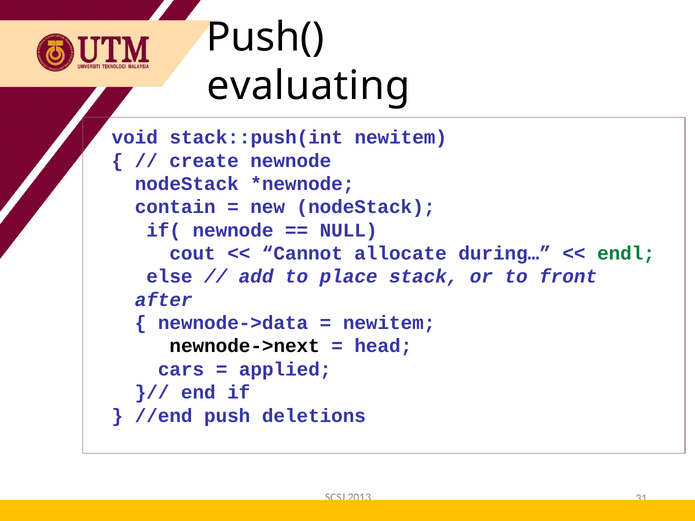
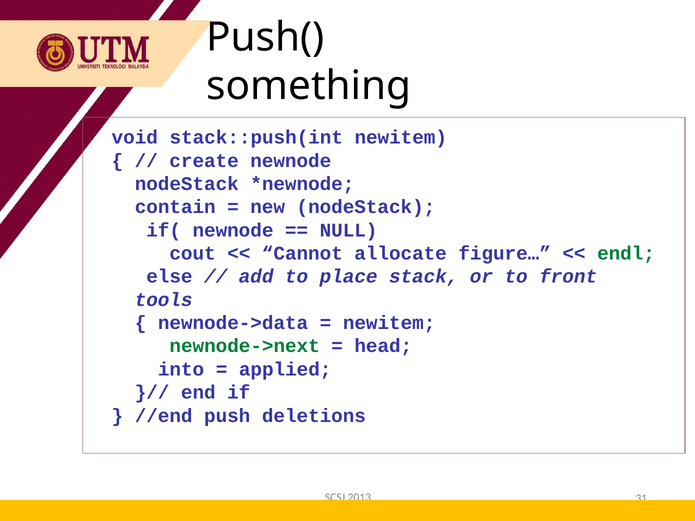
evaluating: evaluating -> something
during…: during… -> figure…
after: after -> tools
newnode->next colour: black -> green
cars: cars -> into
